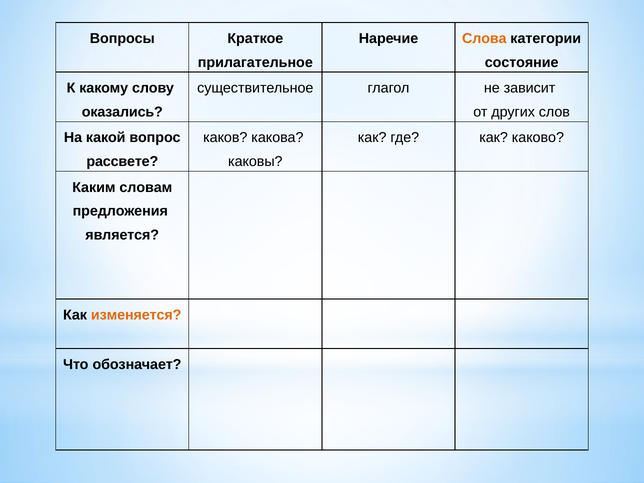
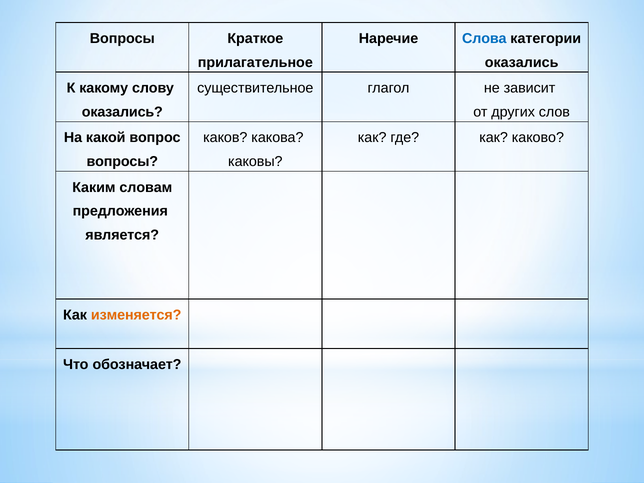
Слова colour: orange -> blue
состояние at (522, 62): состояние -> оказались
рассвете at (122, 162): рассвете -> вопросы
